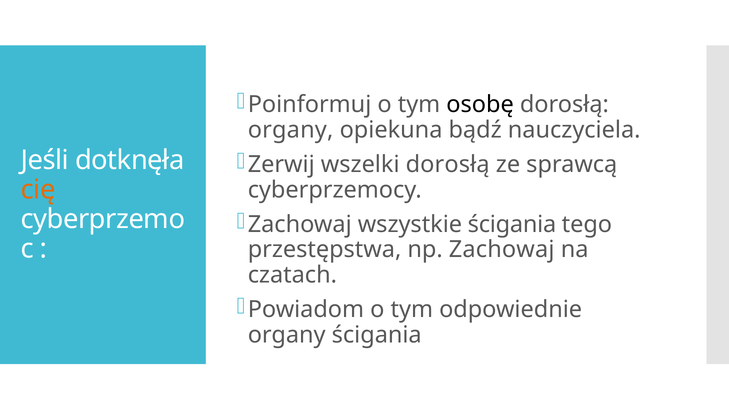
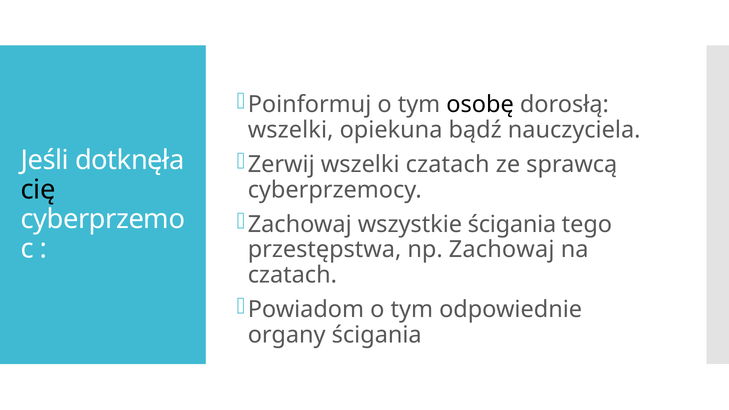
organy at (291, 130): organy -> wszelki
wszelki dorosłą: dorosłą -> czatach
cię colour: orange -> black
